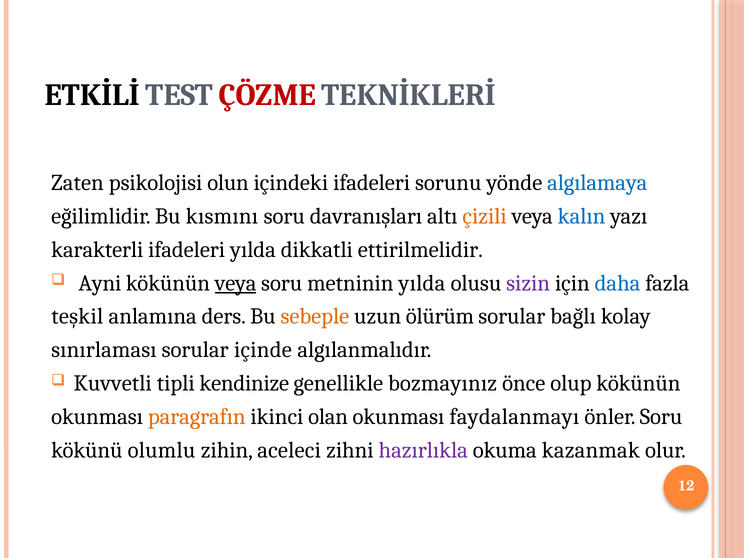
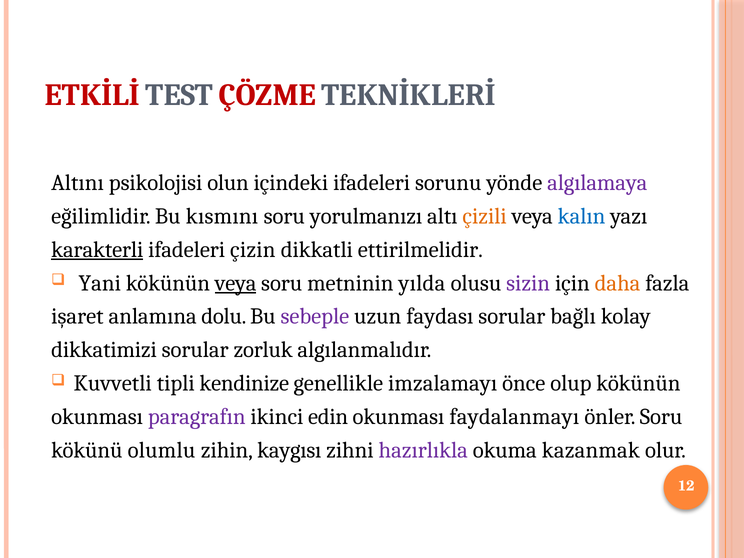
ETKİLİ colour: black -> red
Zaten: Zaten -> Altını
algılamaya colour: blue -> purple
davranışları: davranışları -> yorulmanızı
karakterli underline: none -> present
ifadeleri yılda: yılda -> çizin
Ayni: Ayni -> Yani
daha colour: blue -> orange
teşkil: teşkil -> işaret
ders: ders -> dolu
sebeple colour: orange -> purple
ölürüm: ölürüm -> faydası
sınırlaması: sınırlaması -> dikkatimizi
içinde: içinde -> zorluk
bozmayınız: bozmayınız -> imzalamayı
paragrafın colour: orange -> purple
olan: olan -> edin
aceleci: aceleci -> kaygısı
